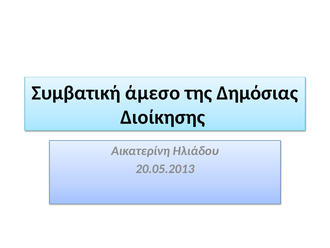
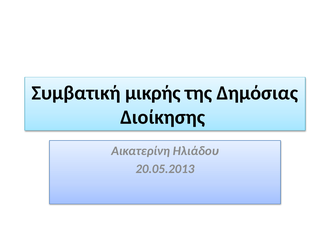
άμεσο: άμεσο -> μικρής
